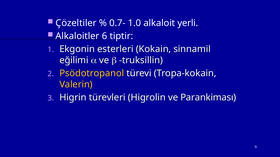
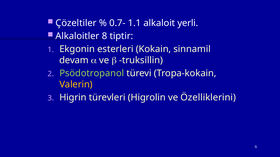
1.0: 1.0 -> 1.1
Alkaloitler 6: 6 -> 8
eğilimi: eğilimi -> devam
Psödotropanol colour: yellow -> light green
Parankiması: Parankiması -> Özelliklerini
